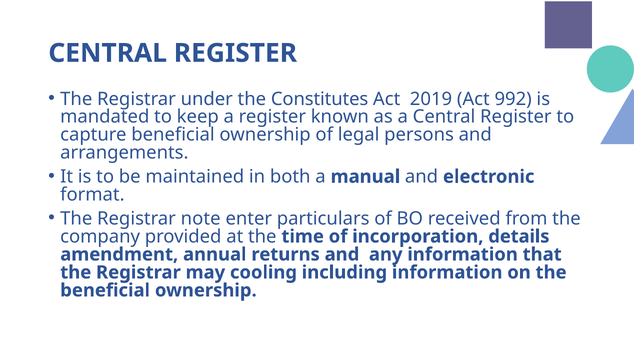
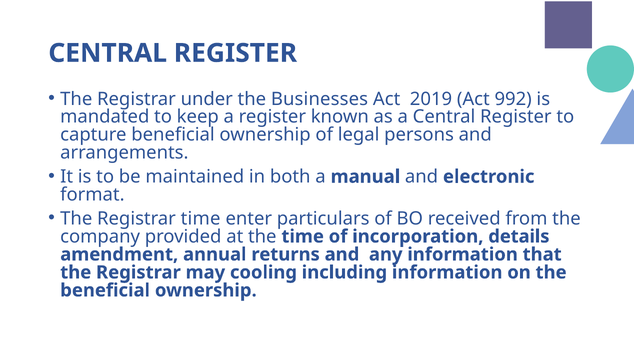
Constitutes: Constitutes -> Businesses
Registrar note: note -> time
